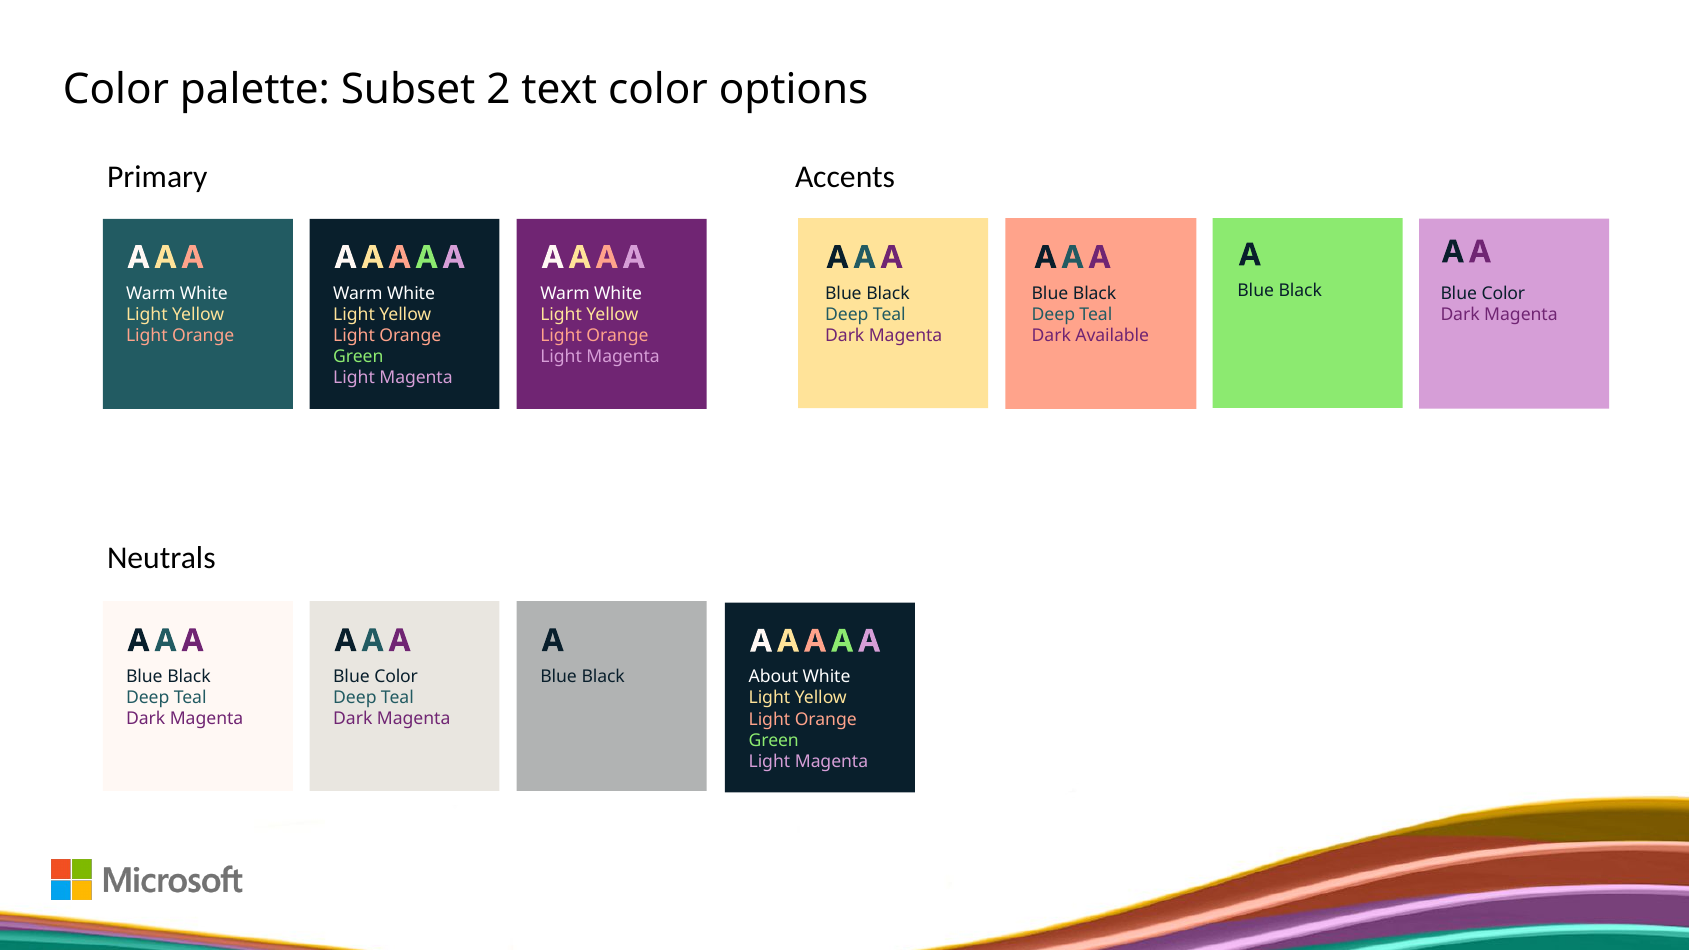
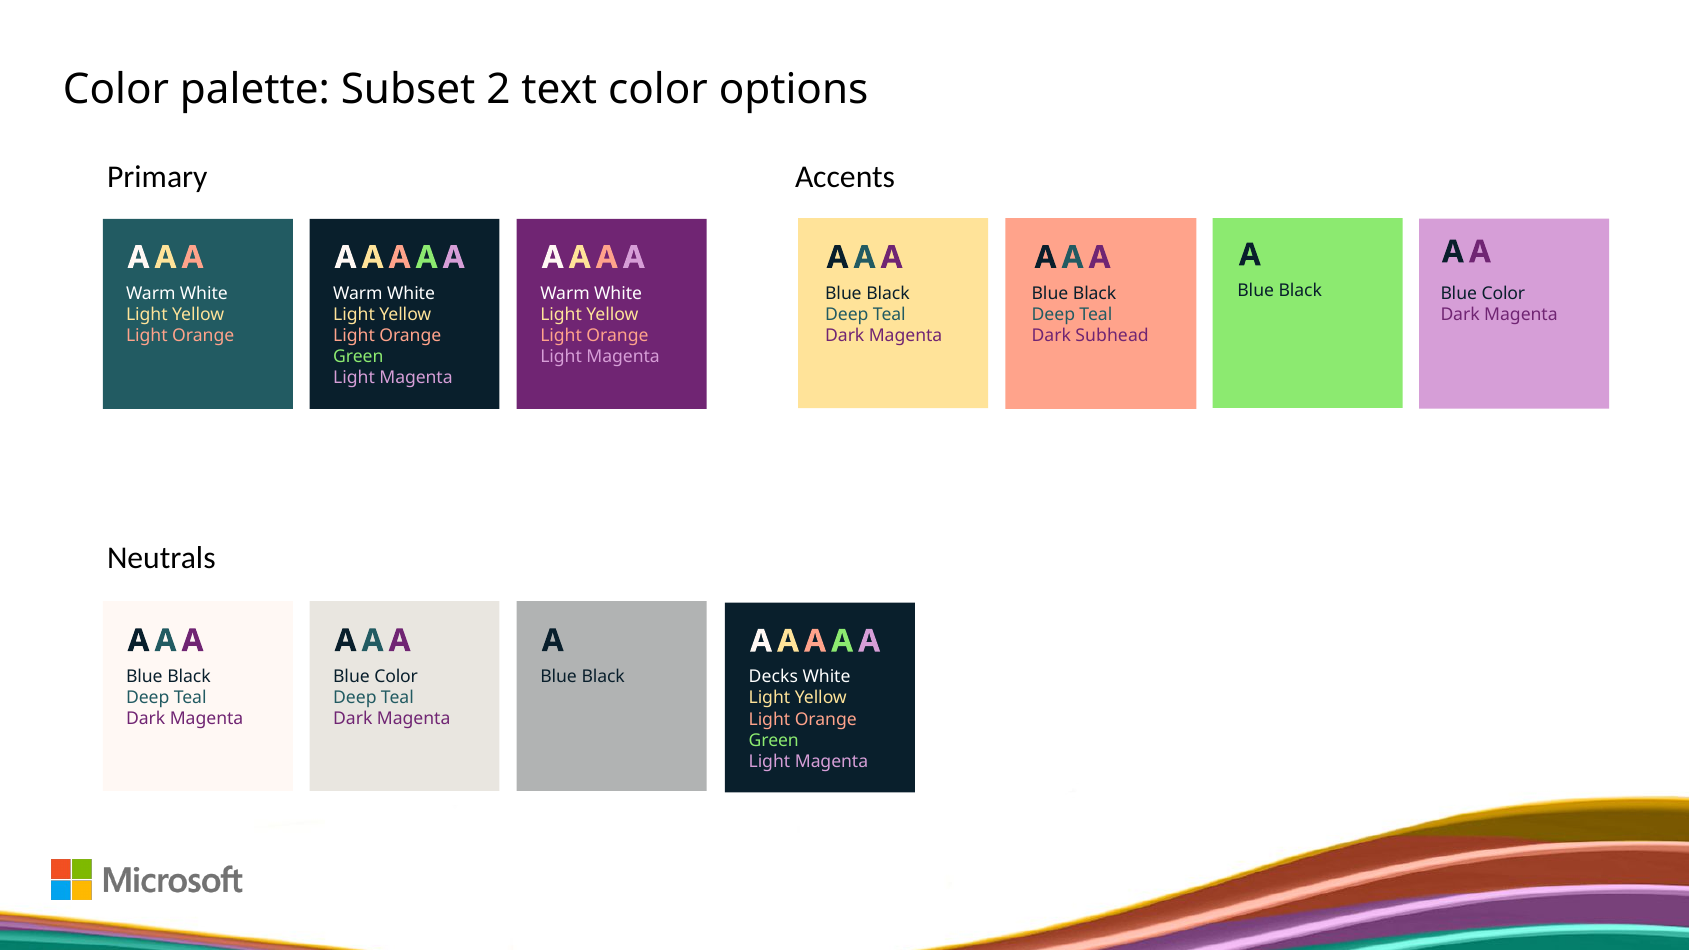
Available: Available -> Subhead
About: About -> Decks
